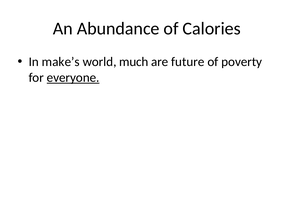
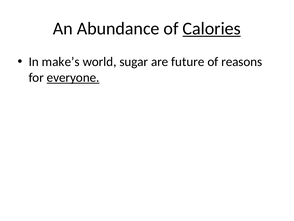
Calories underline: none -> present
much: much -> sugar
poverty: poverty -> reasons
